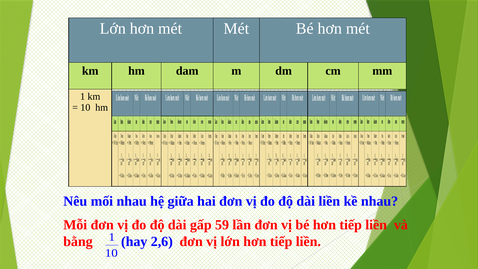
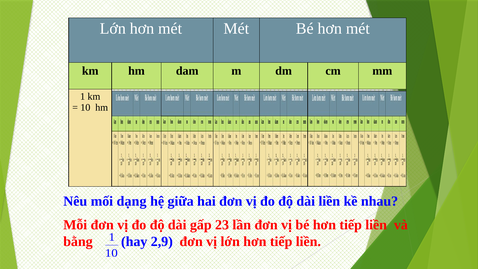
mối nhau: nhau -> dạng
59: 59 -> 23
2,6: 2,6 -> 2,9
